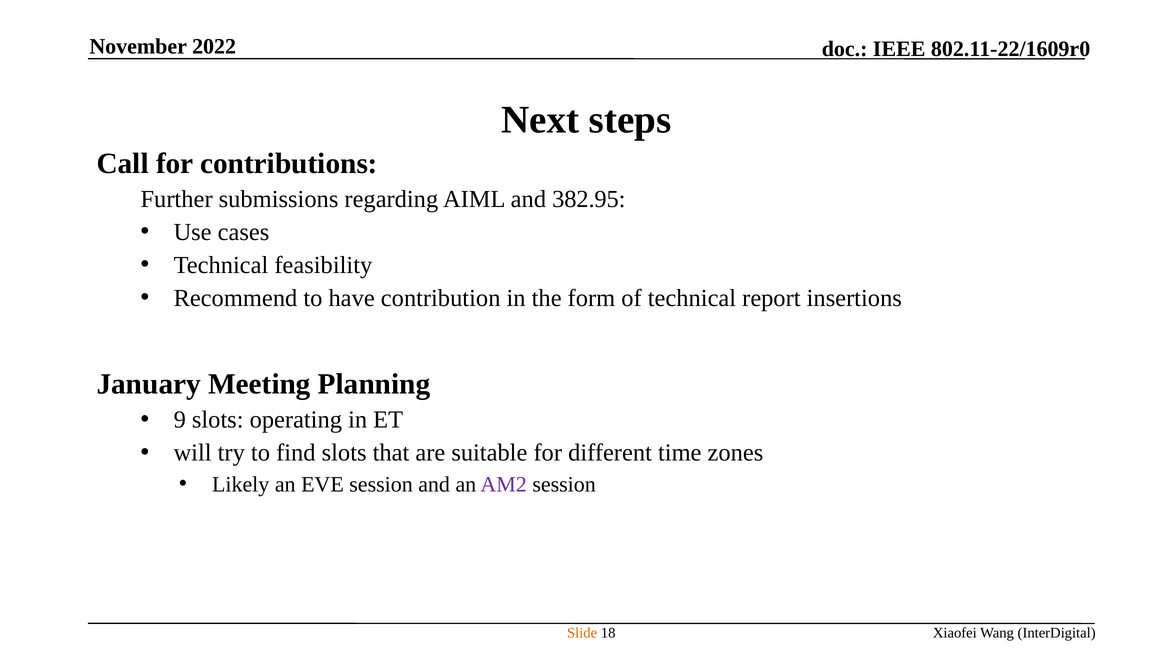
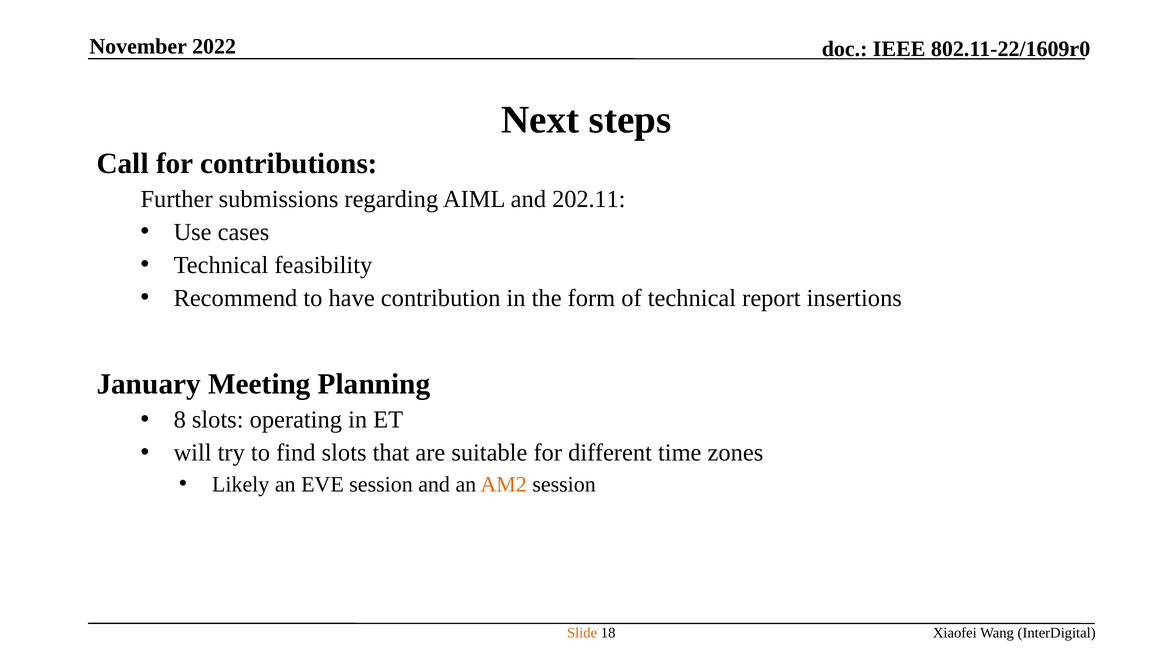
382.95: 382.95 -> 202.11
9: 9 -> 8
AM2 colour: purple -> orange
